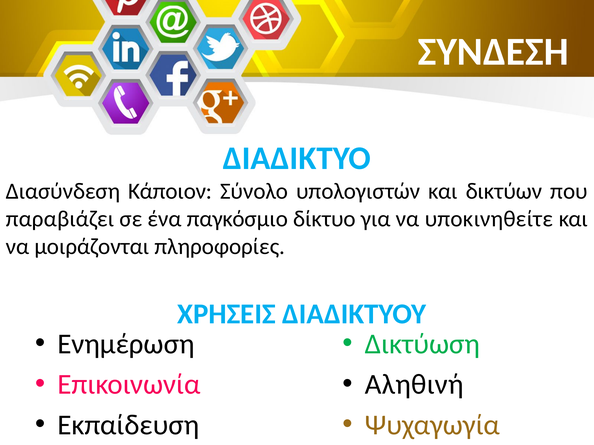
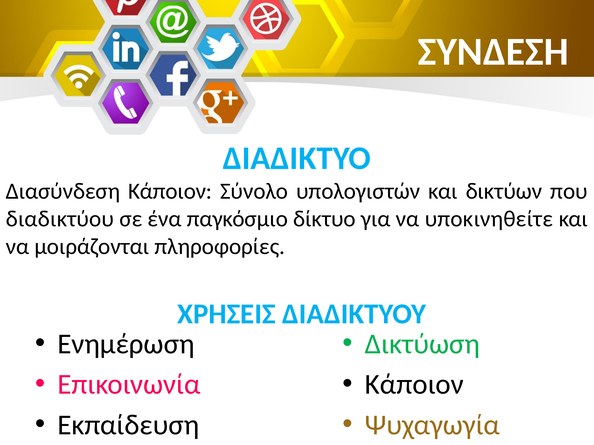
παραβιάζει: παραβιάζει -> διαδικτύου
Αληθινή at (414, 385): Αληθινή -> Κάποιον
